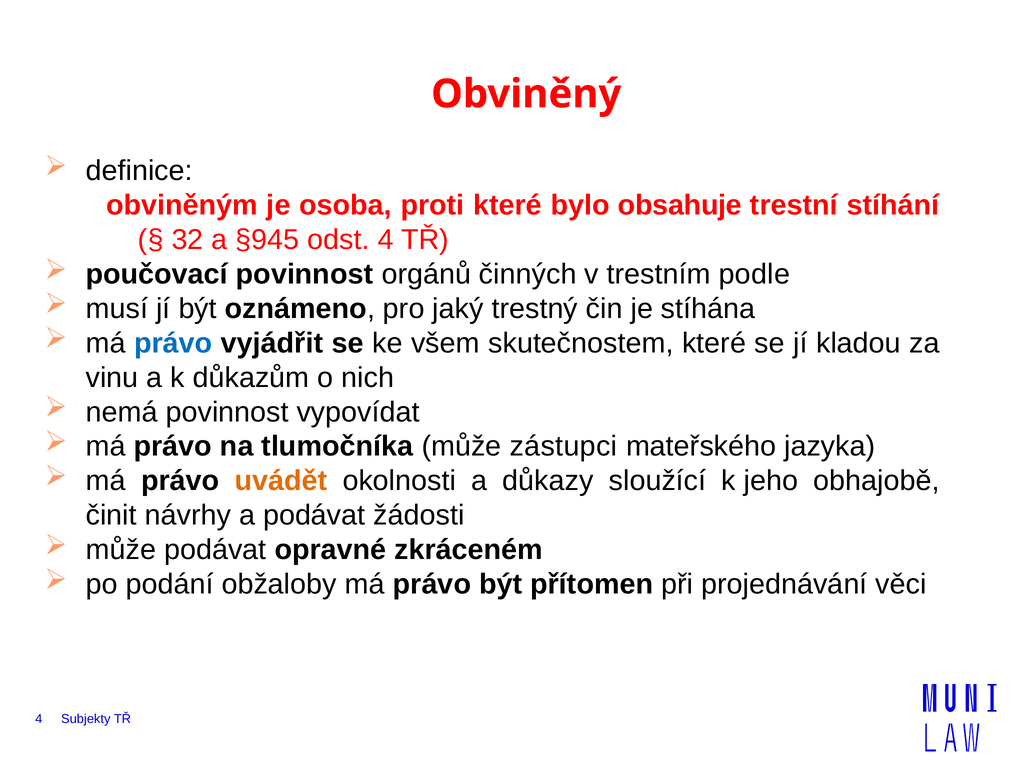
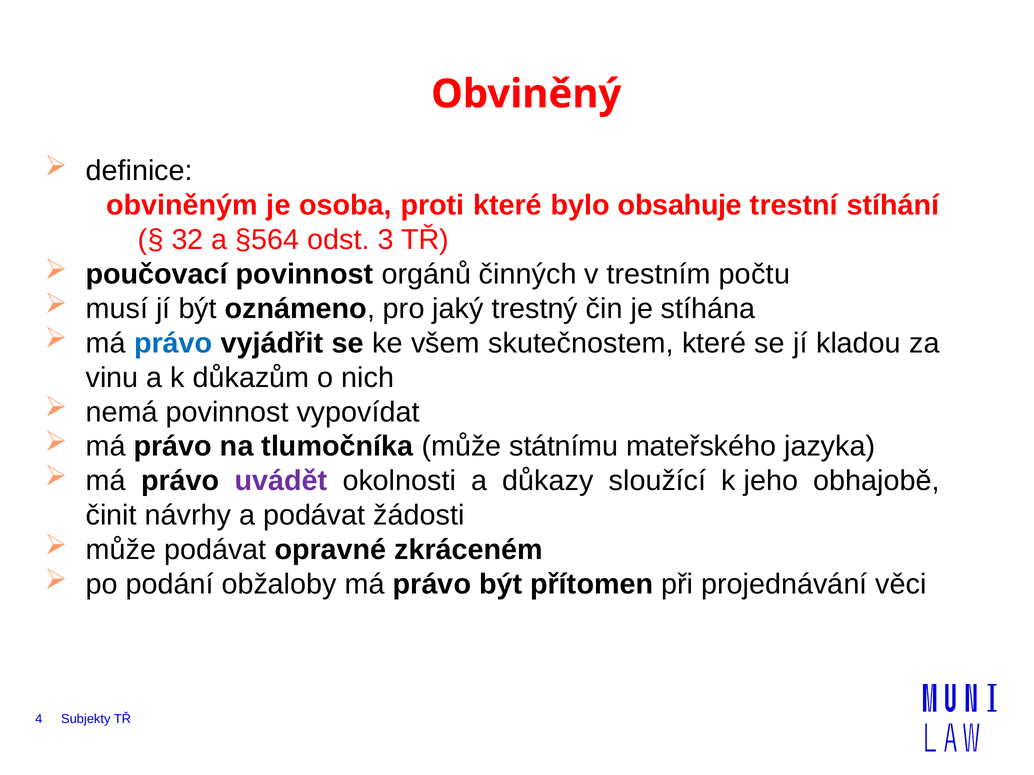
§945: §945 -> §564
odst 4: 4 -> 3
podle: podle -> počtu
zástupci: zástupci -> státnímu
uvádět colour: orange -> purple
